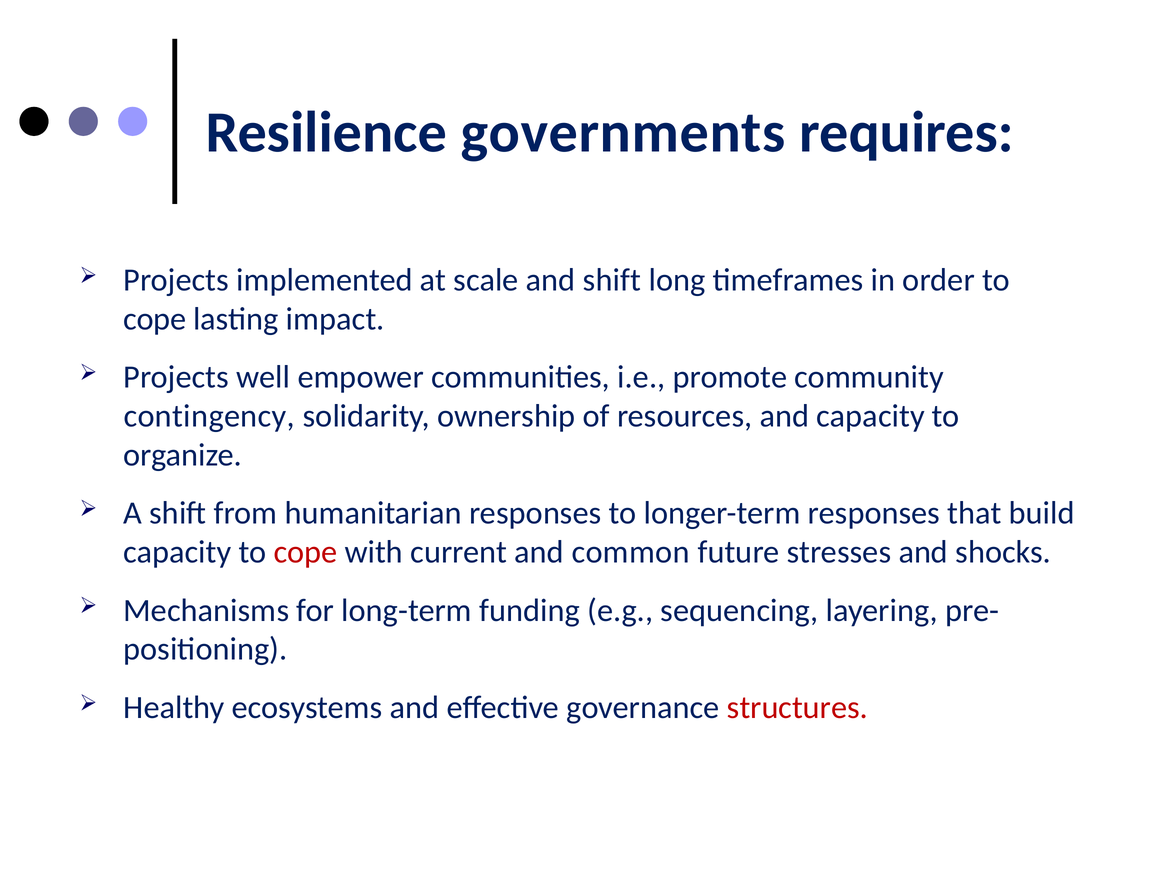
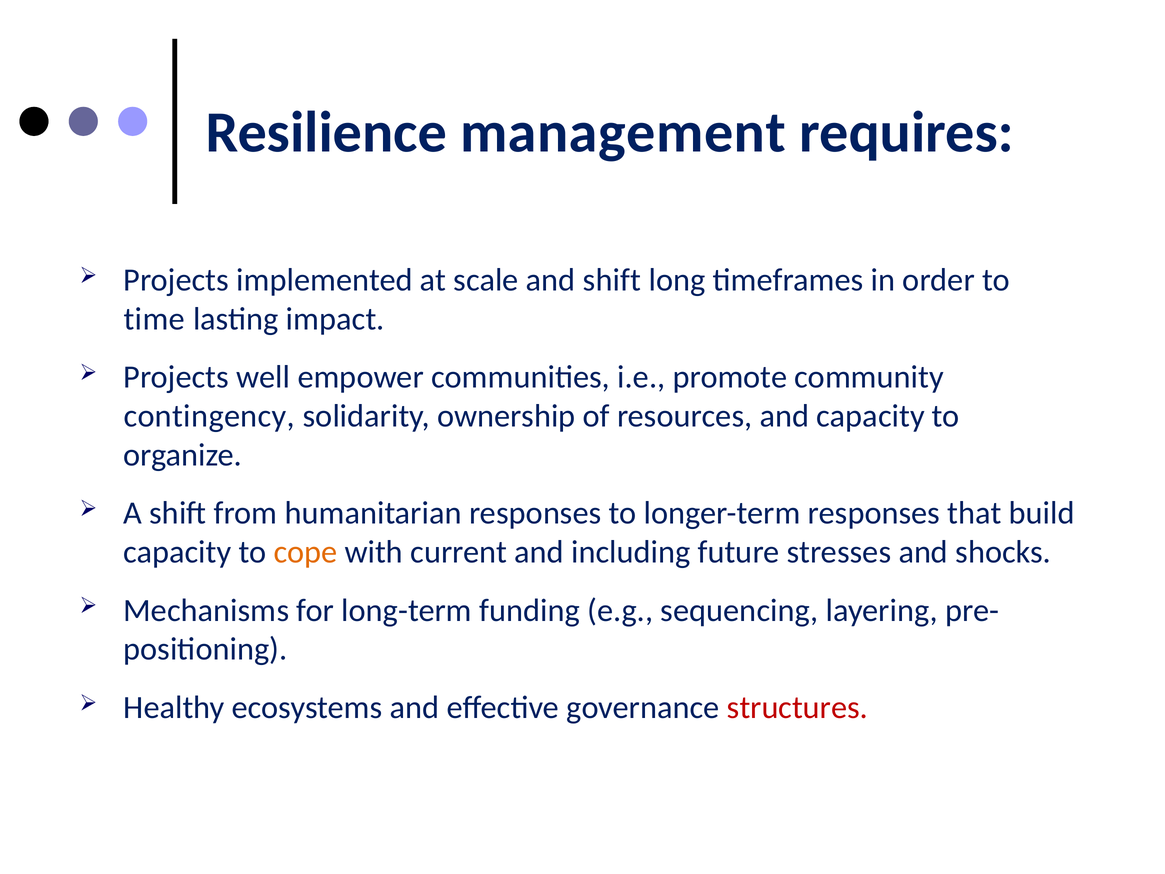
governments: governments -> management
cope at (155, 319): cope -> time
cope at (305, 552) colour: red -> orange
common: common -> including
